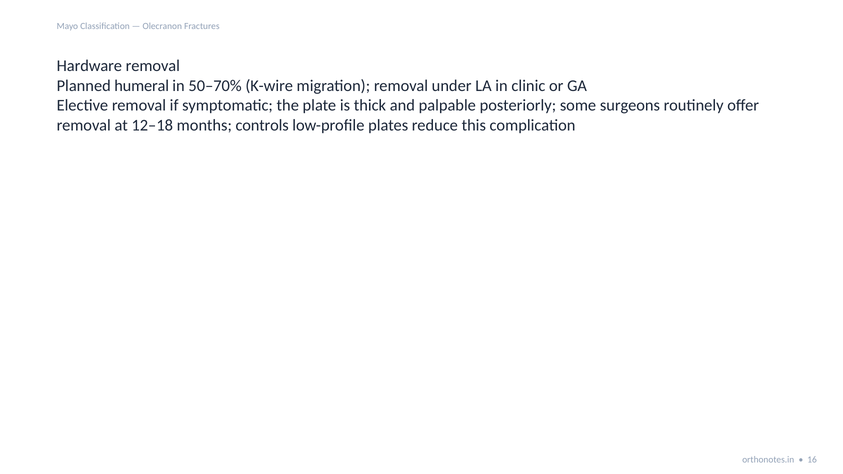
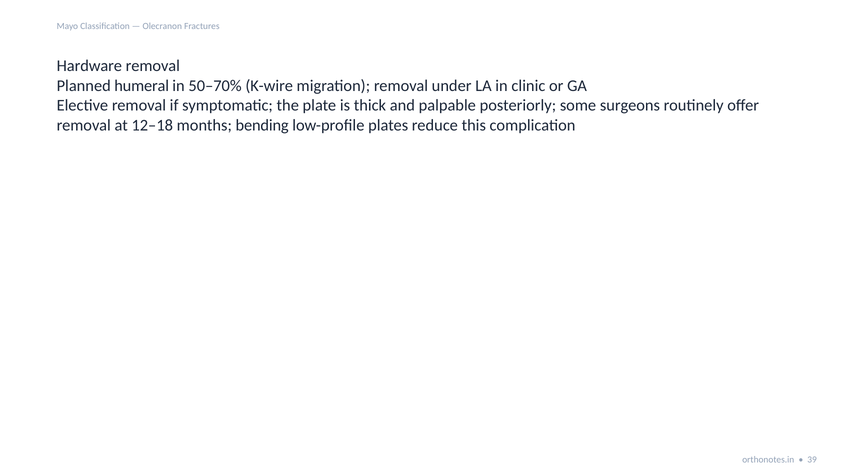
controls: controls -> bending
16: 16 -> 39
